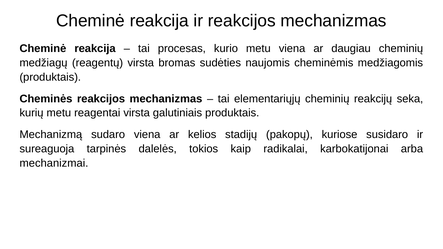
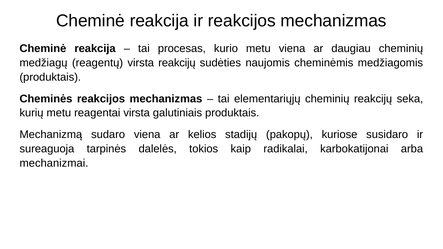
virsta bromas: bromas -> reakcijų
